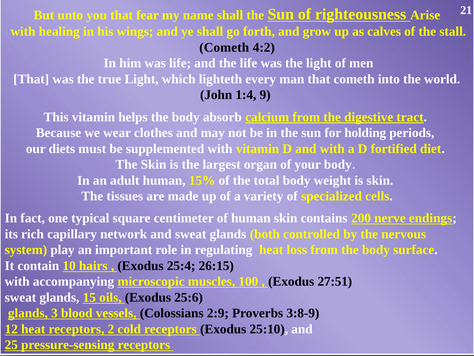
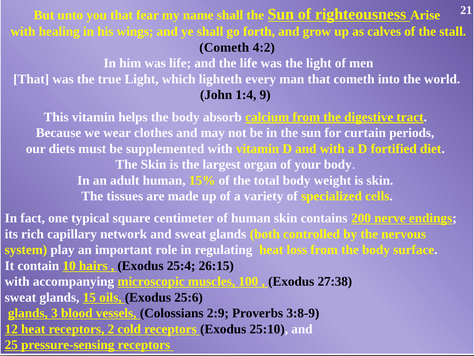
holding: holding -> curtain
27:51: 27:51 -> 27:38
